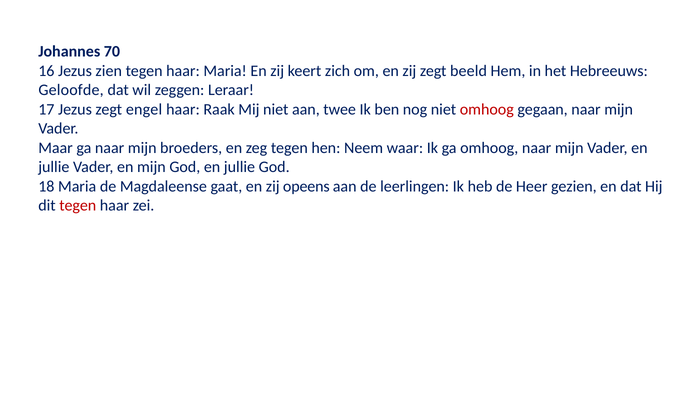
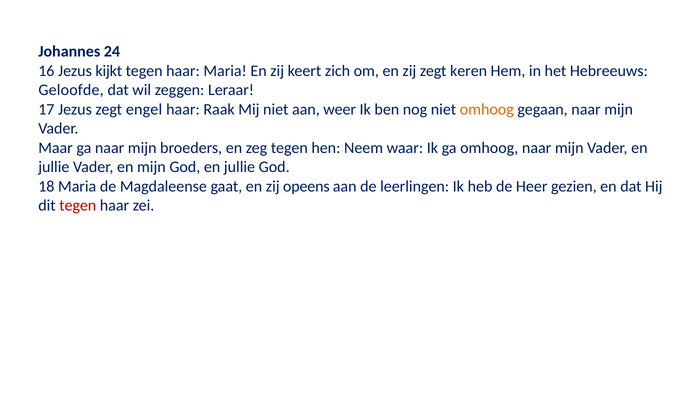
70: 70 -> 24
zien: zien -> kijkt
beeld: beeld -> keren
twee: twee -> weer
omhoog at (487, 109) colour: red -> orange
